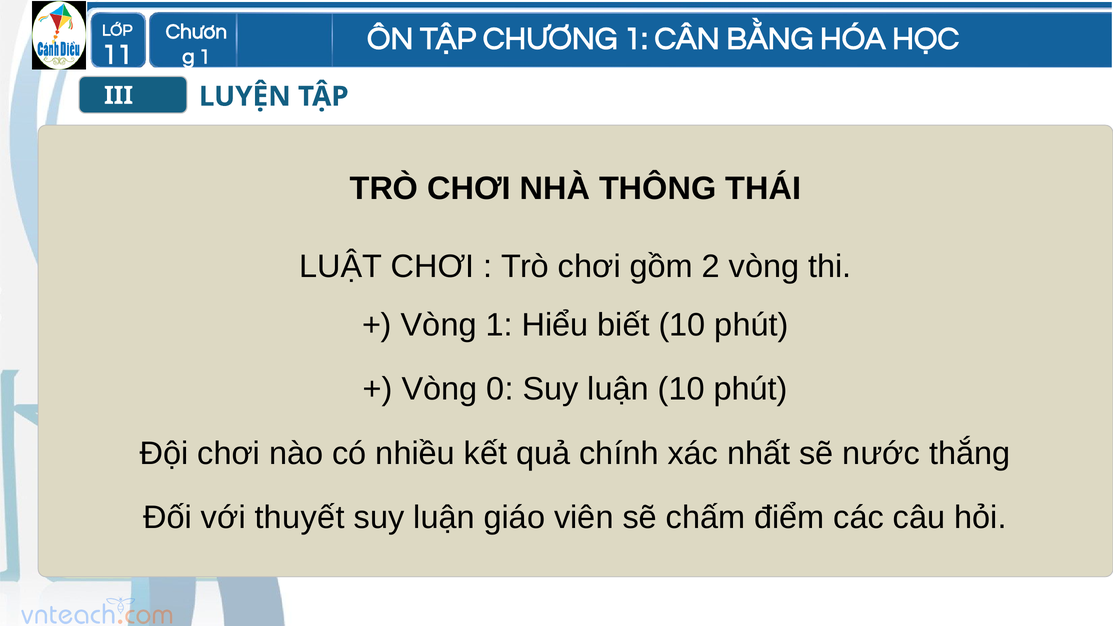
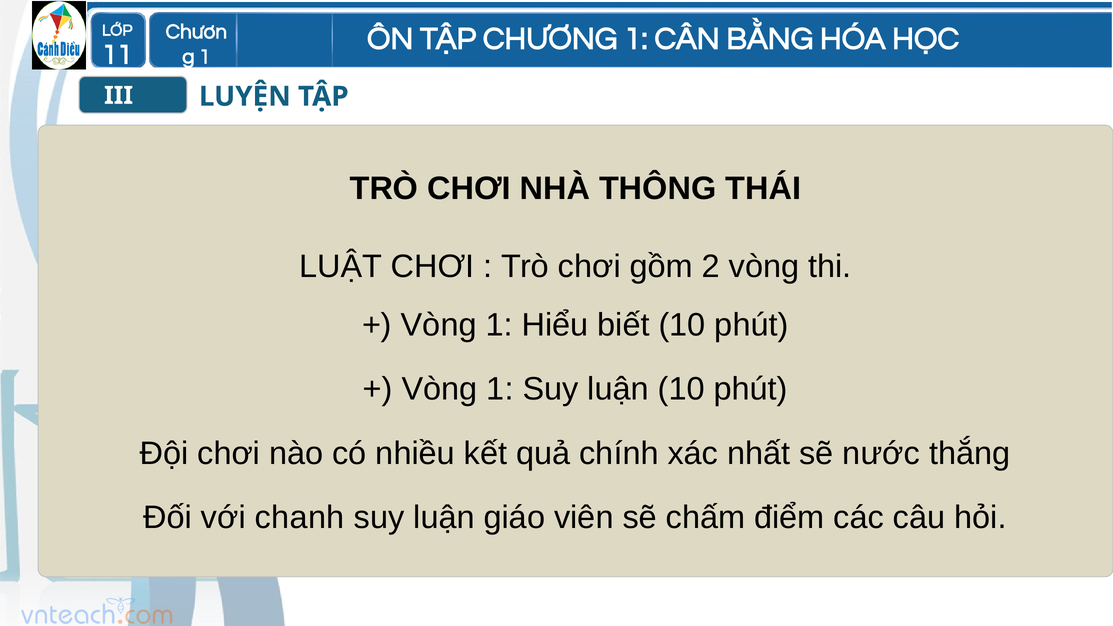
0 at (500, 389): 0 -> 1
thuyết: thuyết -> chanh
